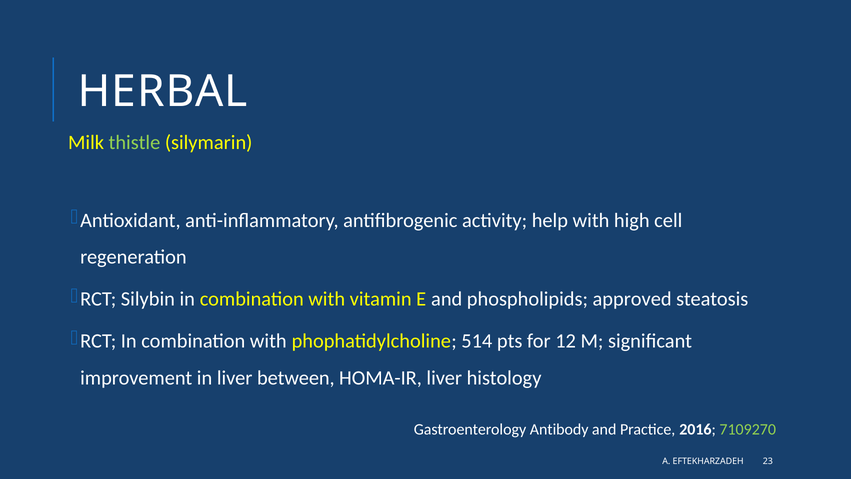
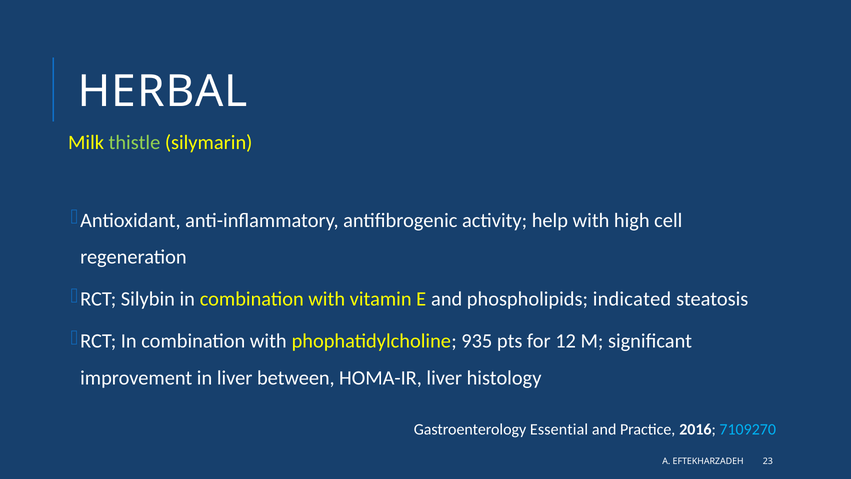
approved: approved -> indicated
514: 514 -> 935
Antibody: Antibody -> Essential
7109270 colour: light green -> light blue
